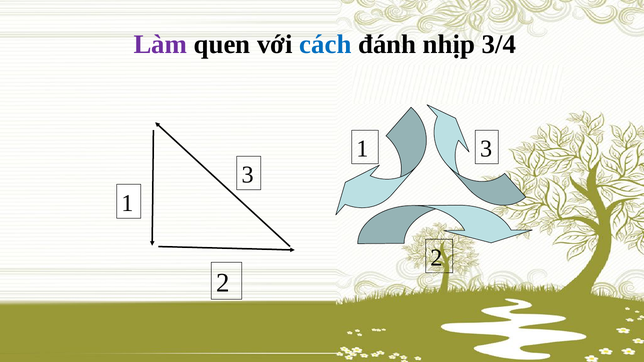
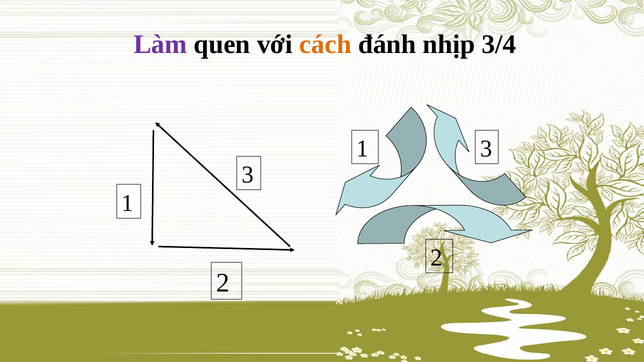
cách colour: blue -> orange
